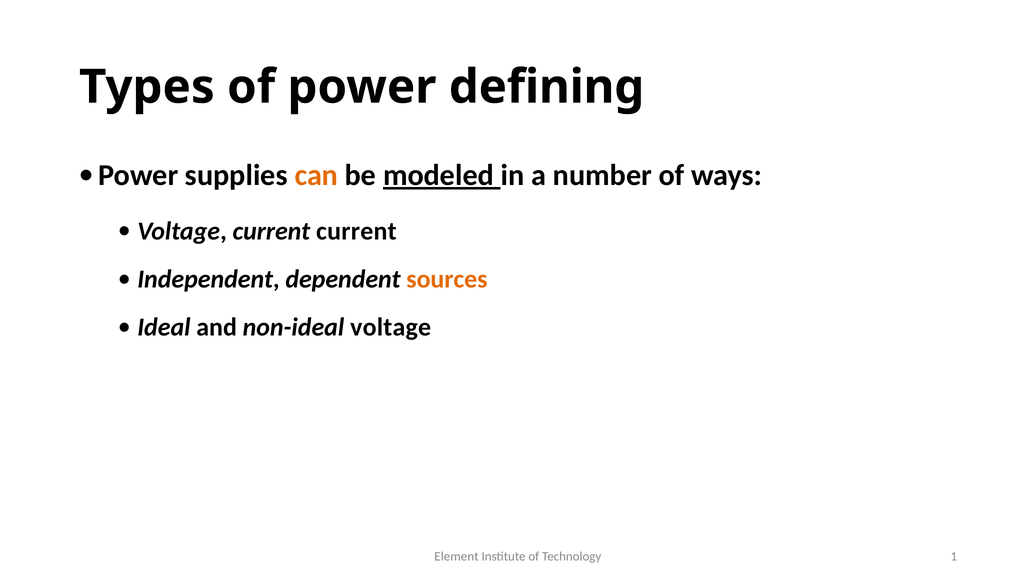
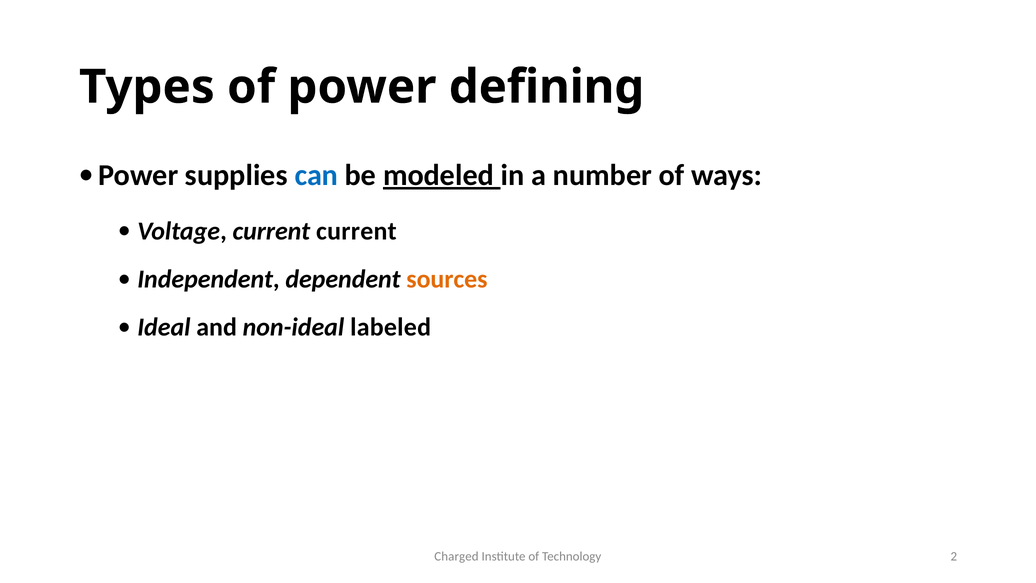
can colour: orange -> blue
non-ideal voltage: voltage -> labeled
Element: Element -> Charged
1: 1 -> 2
